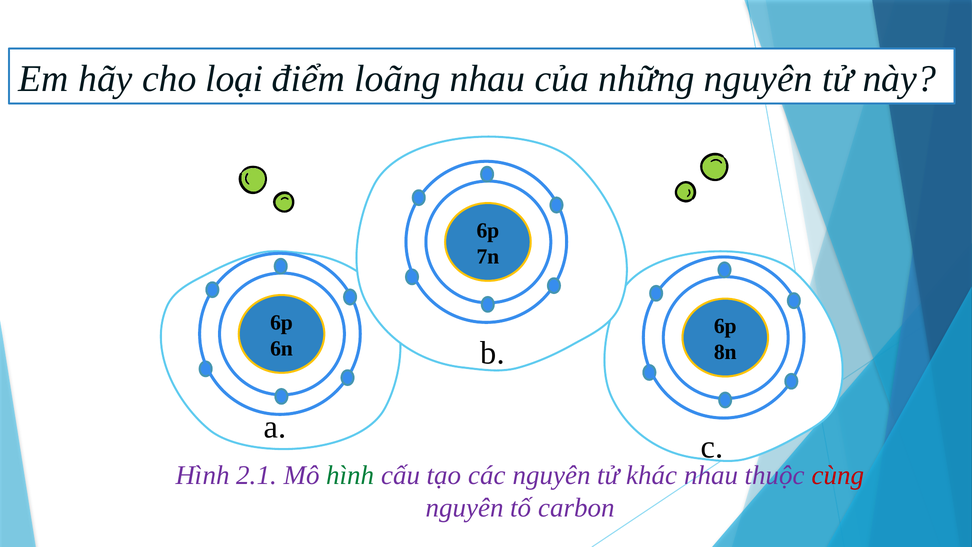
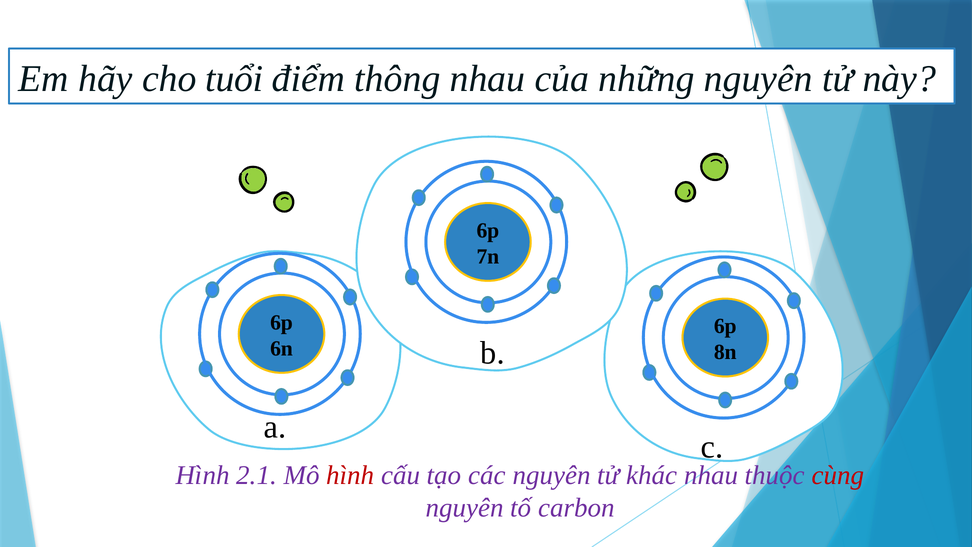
loại: loại -> tuổi
loãng: loãng -> thông
hình at (350, 475) colour: green -> red
